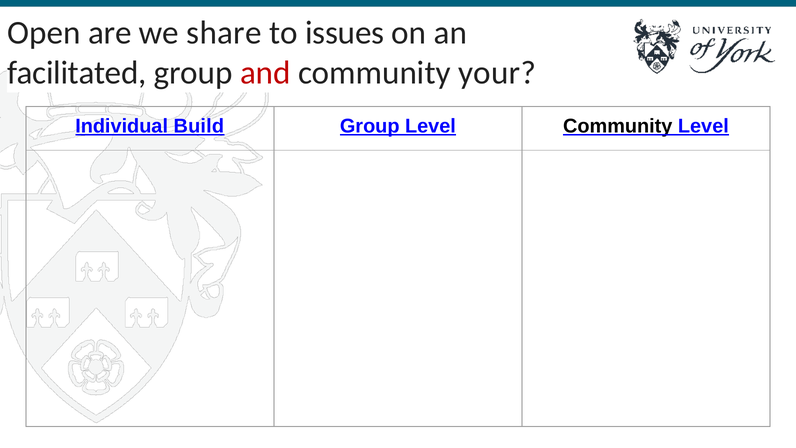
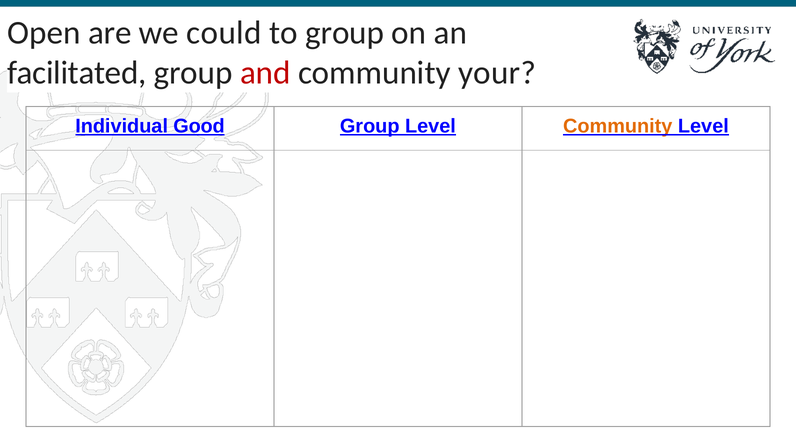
share: share -> could
to issues: issues -> group
Build: Build -> Good
Community at (618, 126) colour: black -> orange
